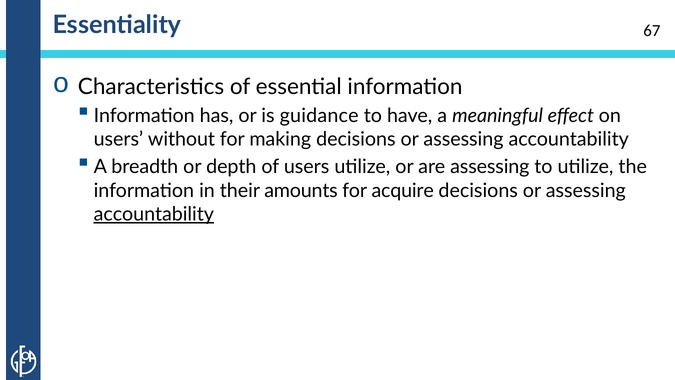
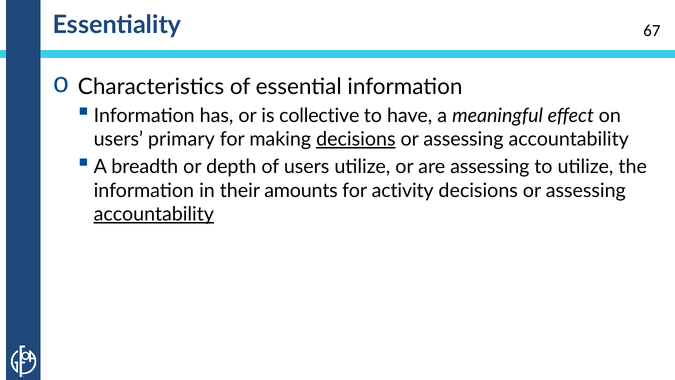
guidance: guidance -> collective
without: without -> primary
decisions at (356, 139) underline: none -> present
acquire: acquire -> activity
